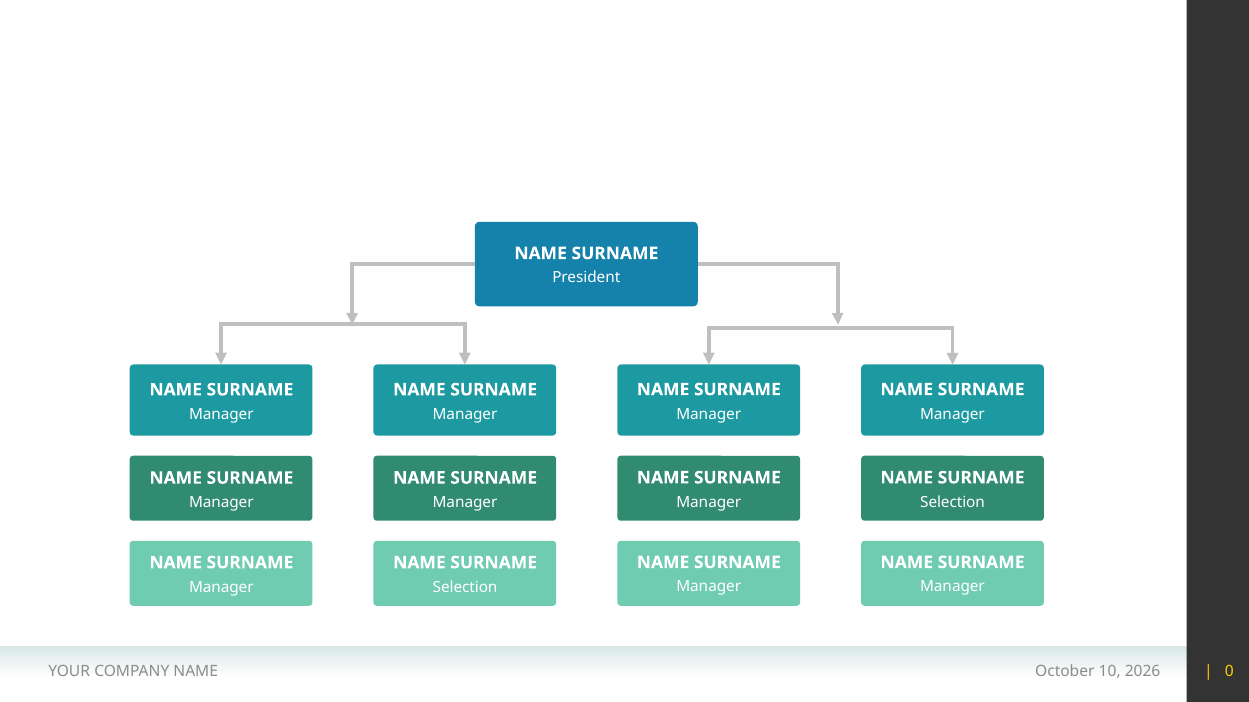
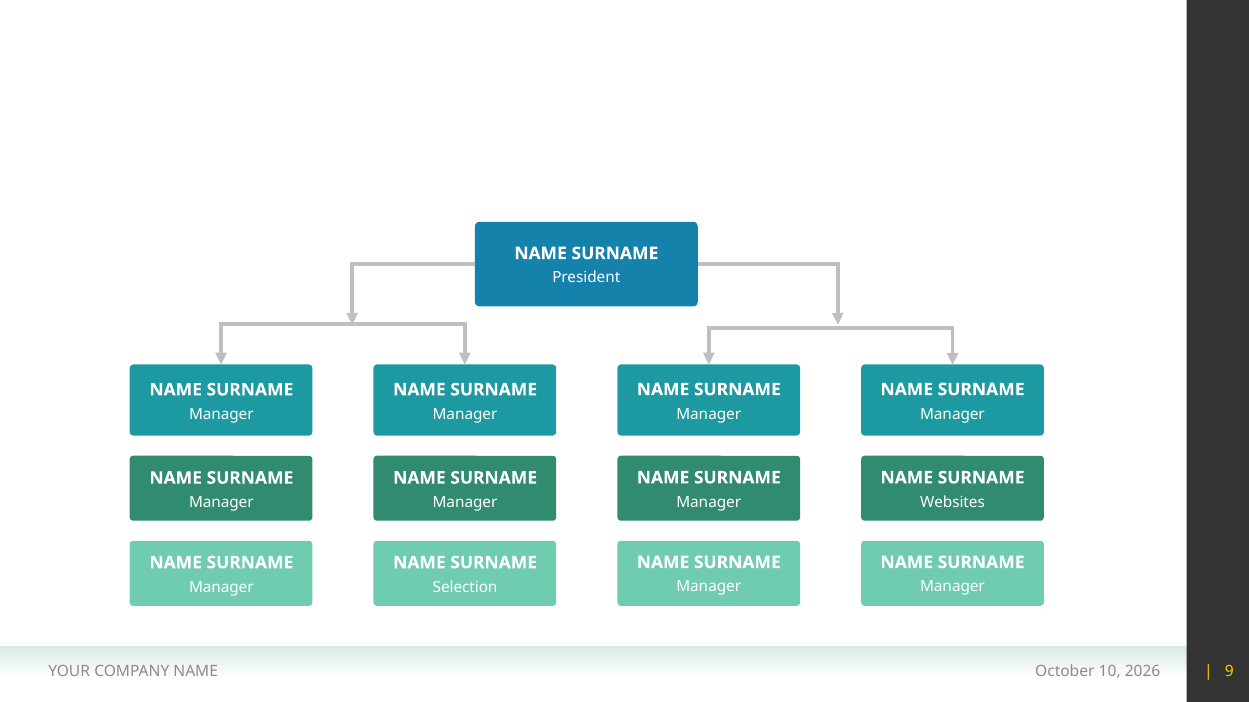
Selection at (953, 503): Selection -> Websites
0: 0 -> 9
